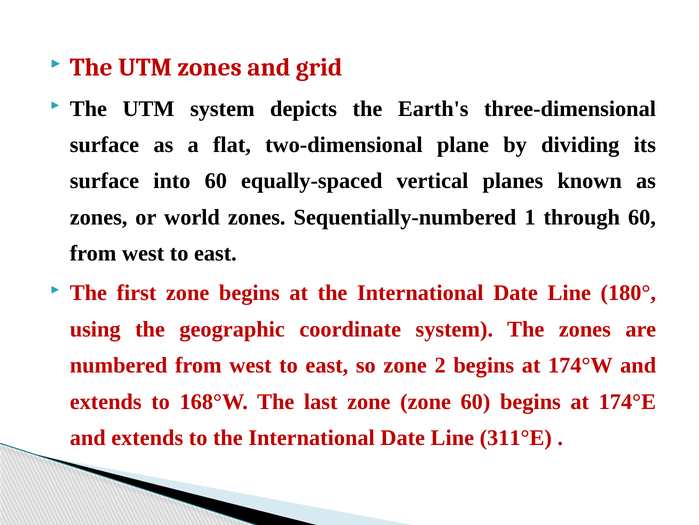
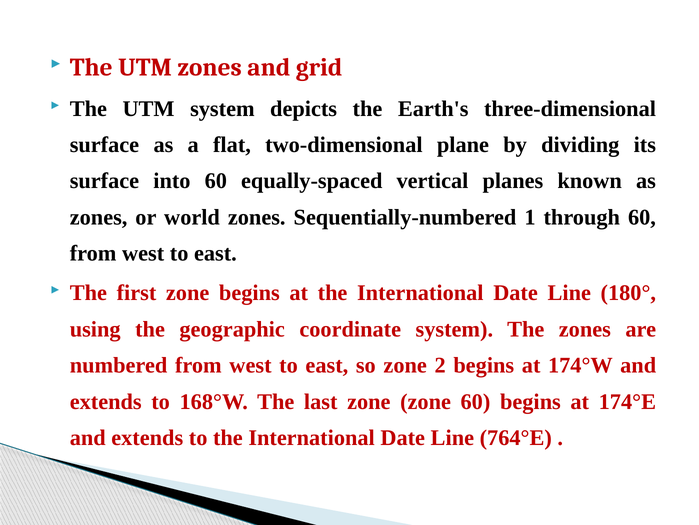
311°E: 311°E -> 764°E
